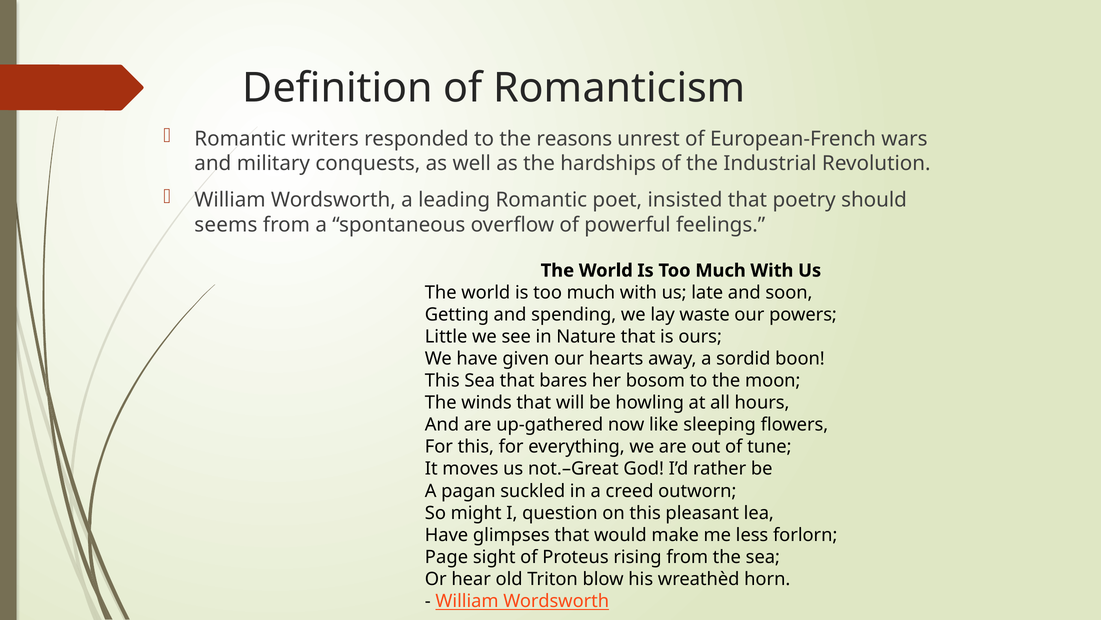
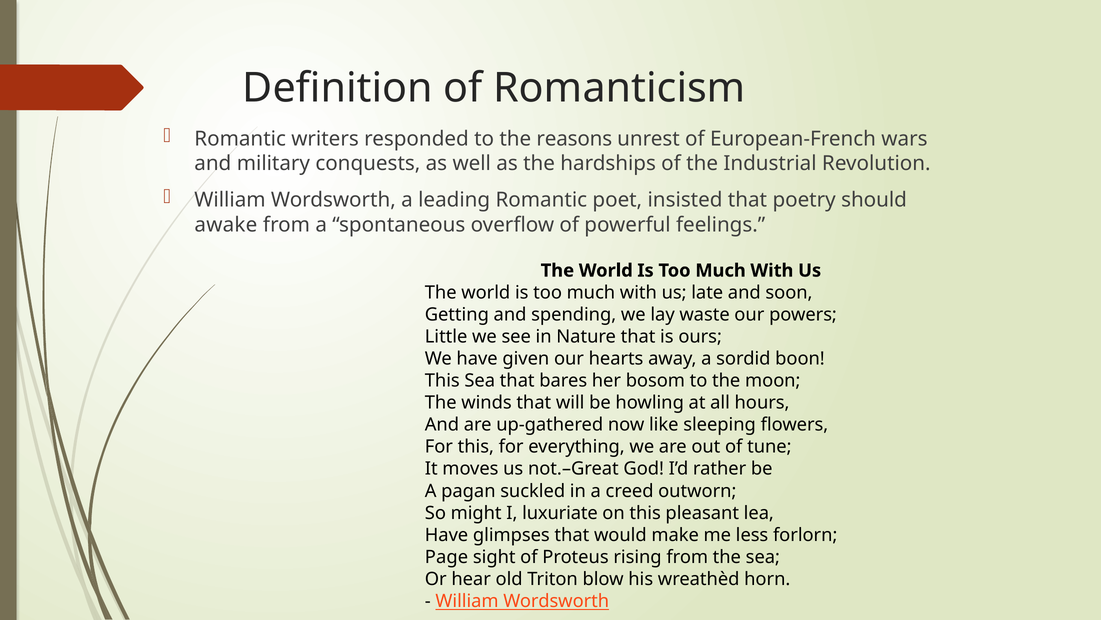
seems: seems -> awake
question: question -> luxuriate
